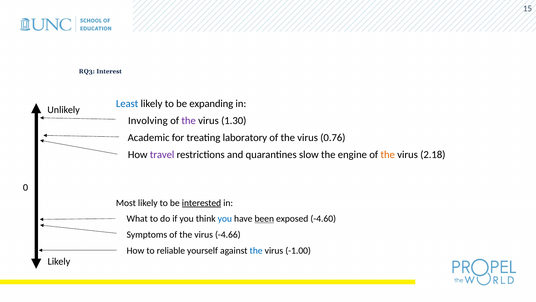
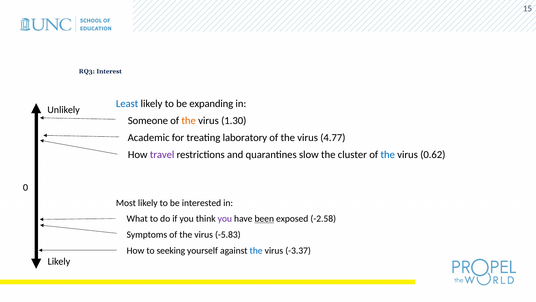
Involving: Involving -> Someone
the at (189, 120) colour: purple -> orange
0.76: 0.76 -> 4.77
engine: engine -> cluster
the at (388, 154) colour: orange -> blue
2.18: 2.18 -> 0.62
interested underline: present -> none
you at (225, 218) colour: blue -> purple
-4.60: -4.60 -> -2.58
-4.66: -4.66 -> -5.83
reliable: reliable -> seeking
-1.00: -1.00 -> -3.37
